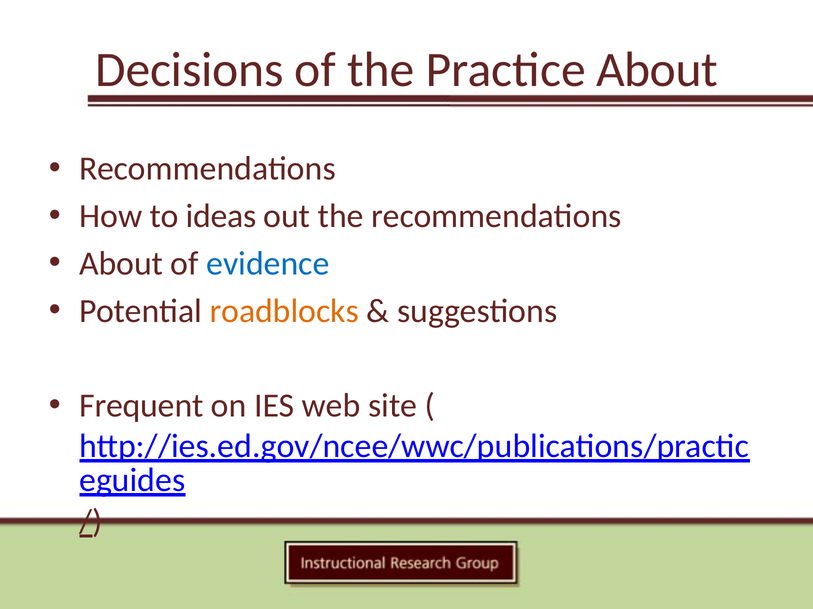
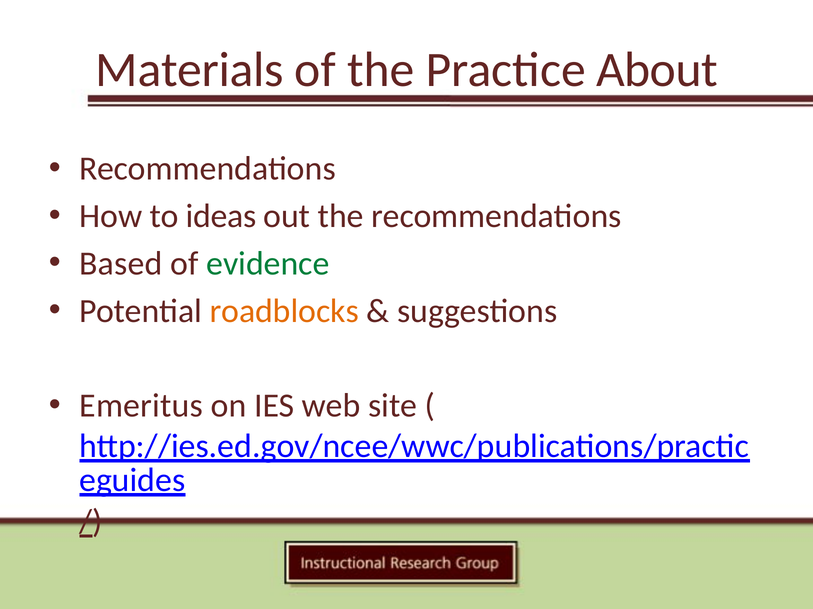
Decisions: Decisions -> Materials
About at (121, 264): About -> Based
evidence colour: blue -> green
Frequent: Frequent -> Emeritus
